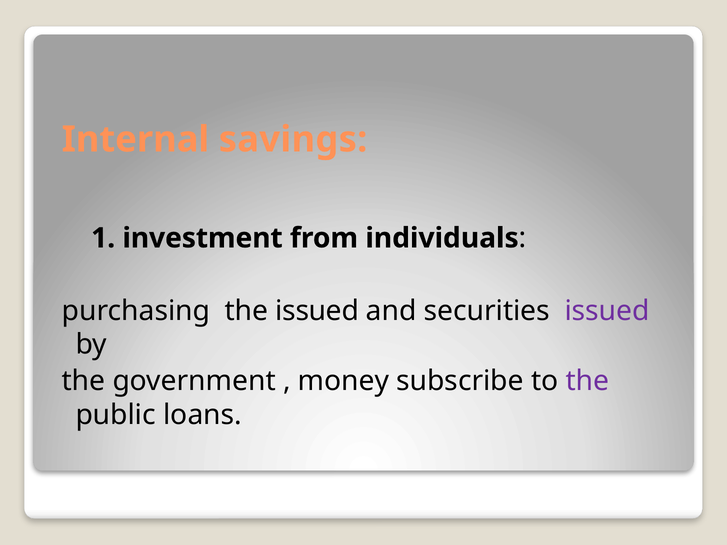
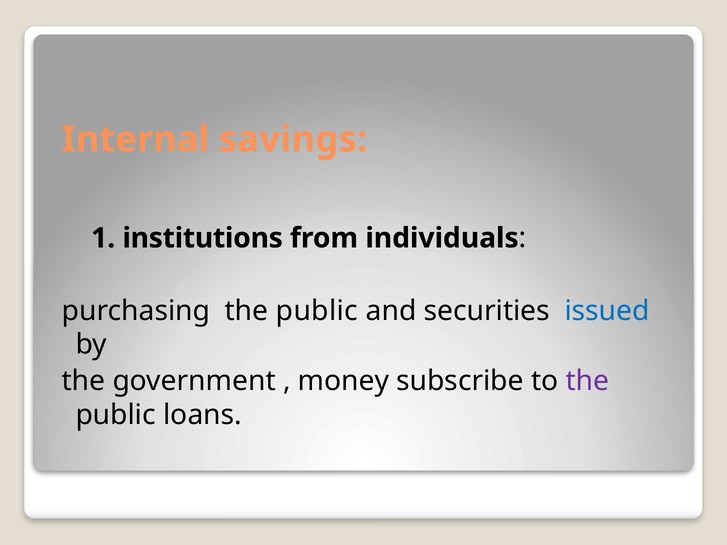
investment: investment -> institutions
purchasing the issued: issued -> public
issued at (607, 311) colour: purple -> blue
